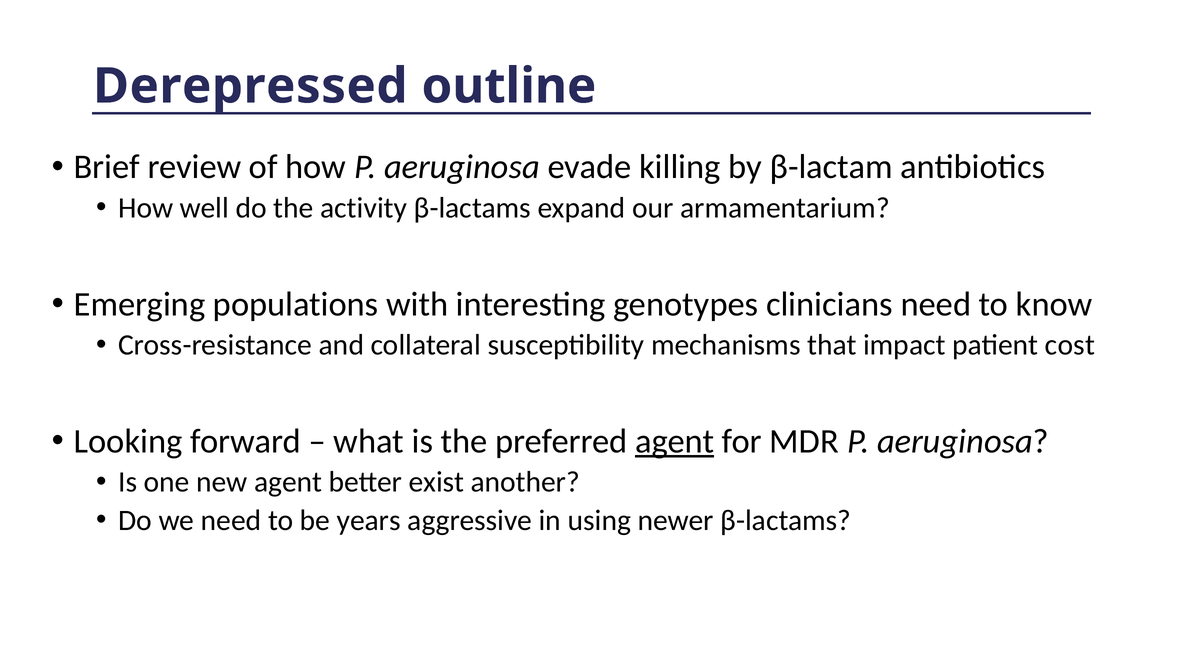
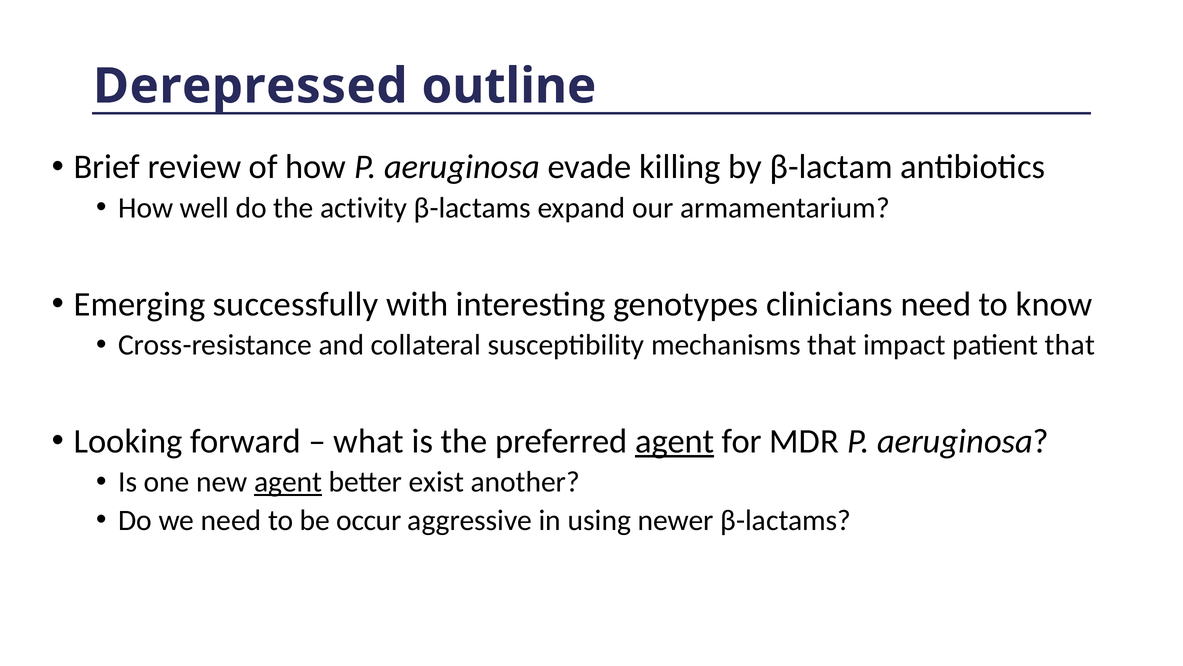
populations: populations -> successfully
patient cost: cost -> that
agent at (288, 482) underline: none -> present
years: years -> occur
